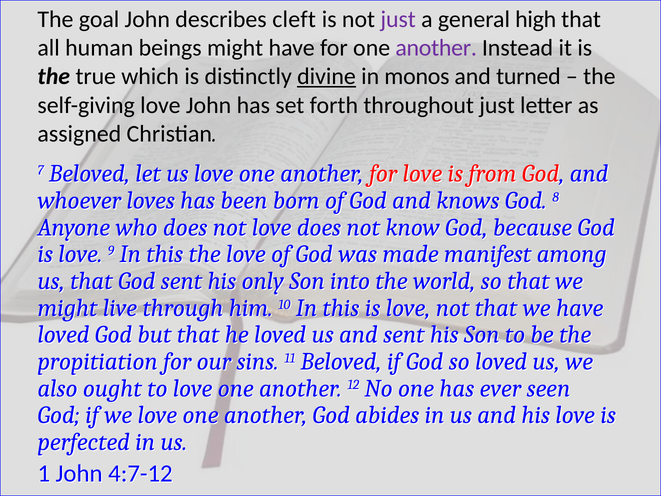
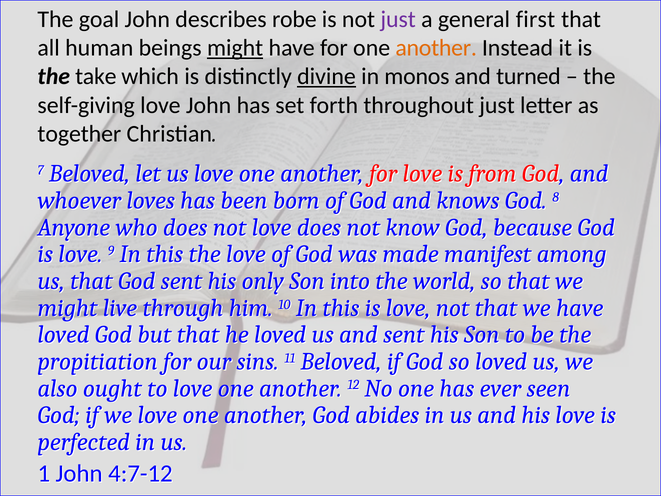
cleft: cleft -> robe
high: high -> first
might at (235, 48) underline: none -> present
another at (436, 48) colour: purple -> orange
true: true -> take
assigned: assigned -> together
